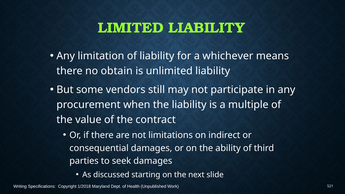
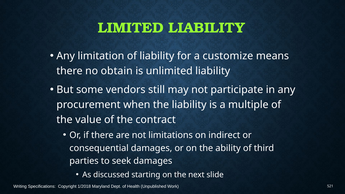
whichever: whichever -> customize
